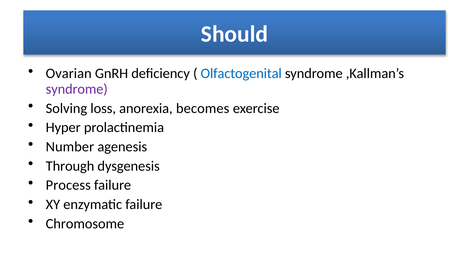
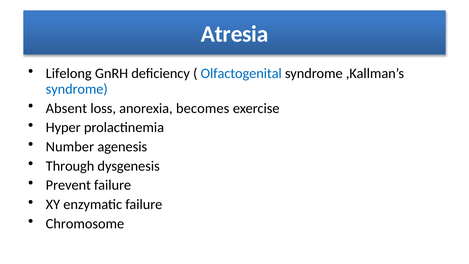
Should: Should -> Atresia
Ovarian: Ovarian -> Lifelong
syndrome at (77, 89) colour: purple -> blue
Solving: Solving -> Absent
Process: Process -> Prevent
